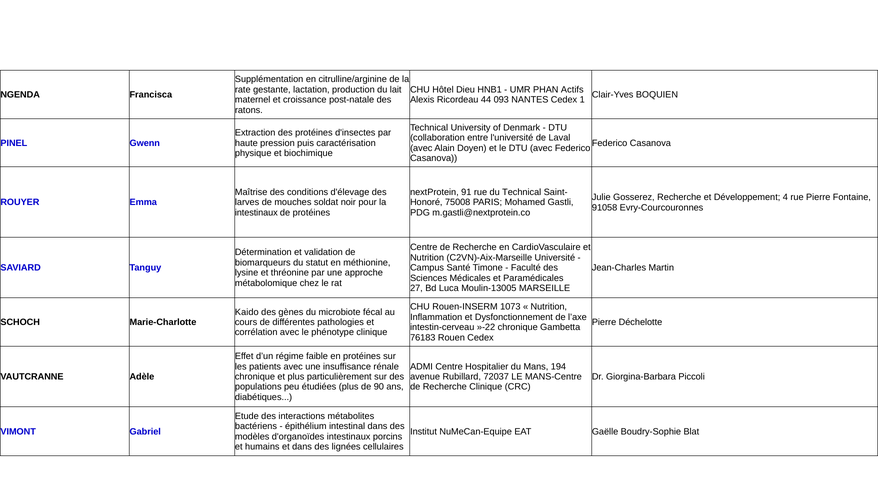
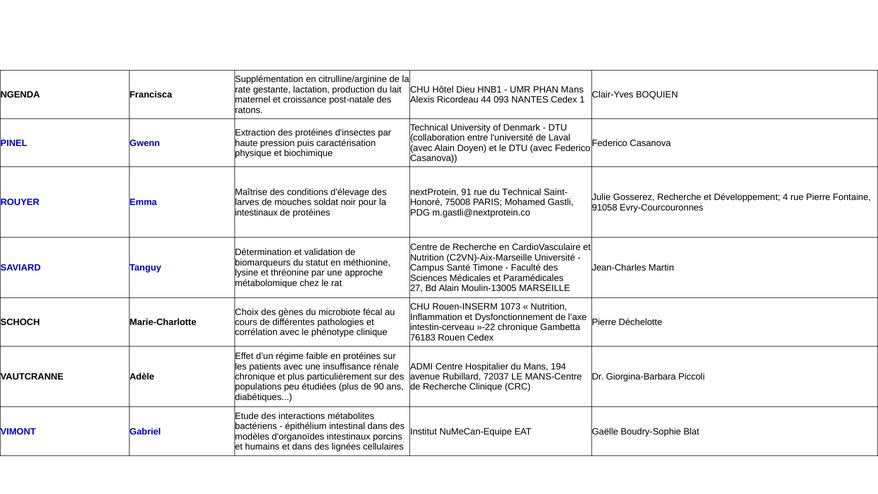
PHAN Actifs: Actifs -> Mans
Bd Luca: Luca -> Alain
Kaido: Kaido -> Choix
